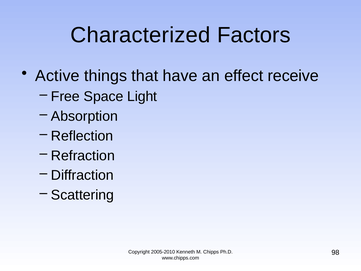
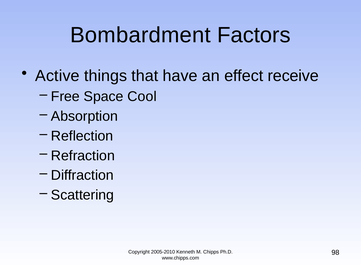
Characterized: Characterized -> Bombardment
Light: Light -> Cool
